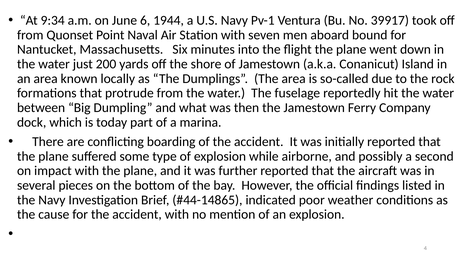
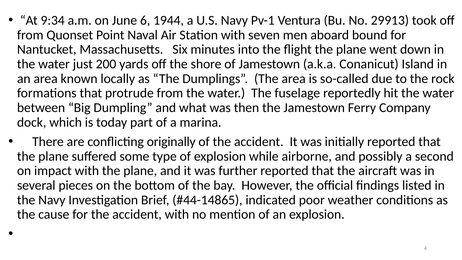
39917: 39917 -> 29913
boarding: boarding -> originally
